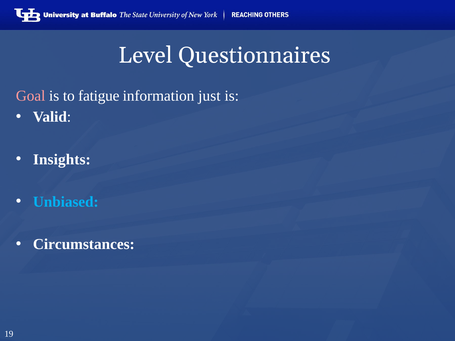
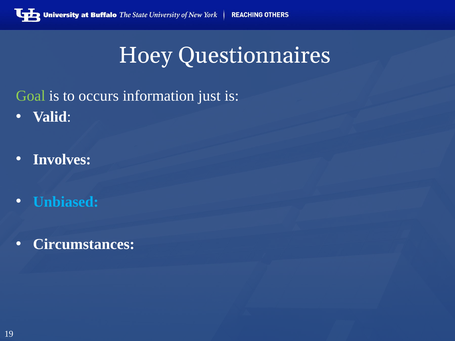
Level: Level -> Hoey
Goal colour: pink -> light green
fatigue: fatigue -> occurs
Insights: Insights -> Involves
